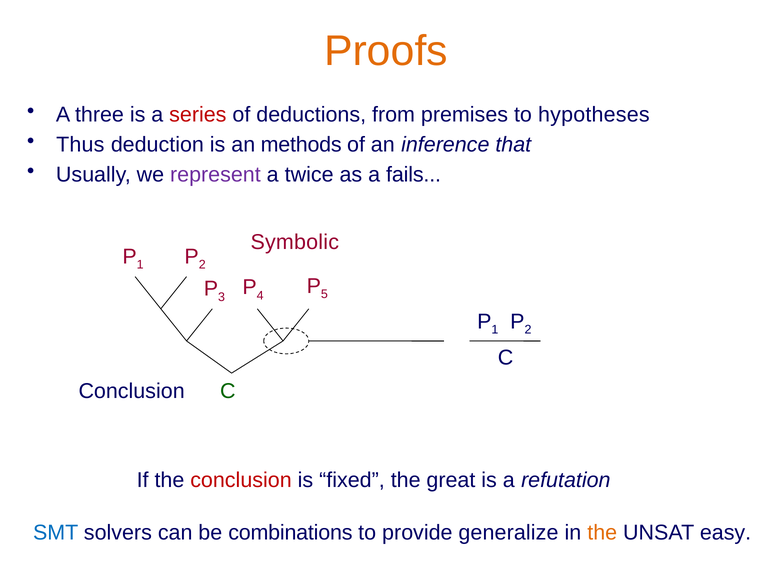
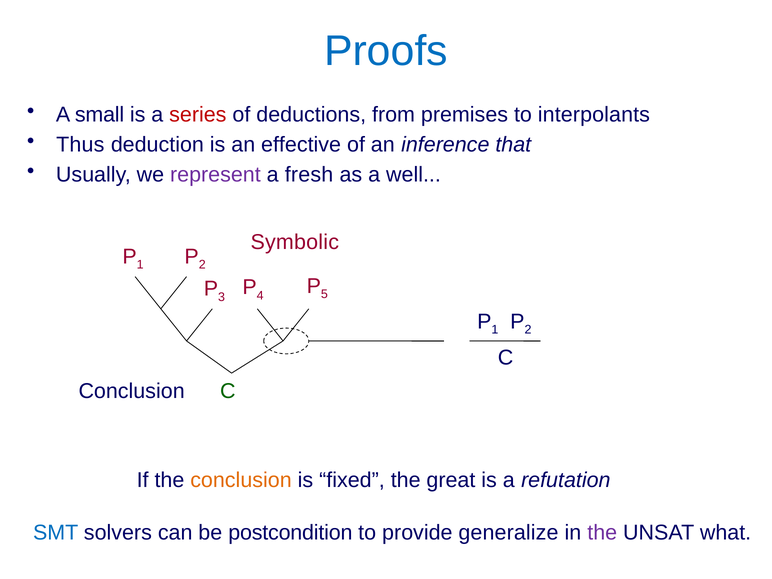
Proofs colour: orange -> blue
three: three -> small
hypotheses: hypotheses -> interpolants
methods: methods -> effective
twice: twice -> fresh
fails: fails -> well
conclusion at (241, 480) colour: red -> orange
combinations: combinations -> postcondition
the at (602, 533) colour: orange -> purple
easy: easy -> what
